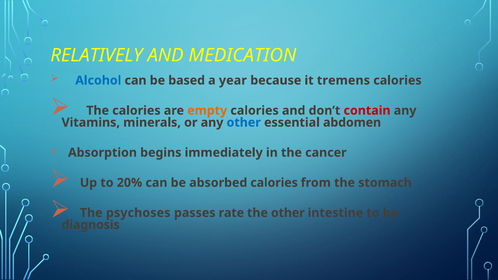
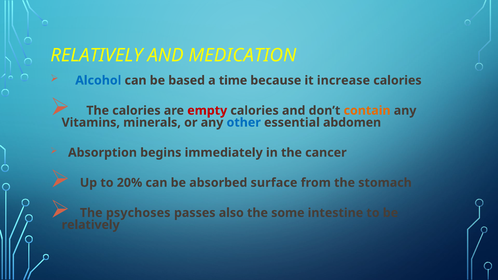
year: year -> time
tremens: tremens -> increase
empty colour: orange -> red
contain colour: red -> orange
absorbed calories: calories -> surface
rate: rate -> also
the other: other -> some
diagnosis at (91, 225): diagnosis -> relatively
